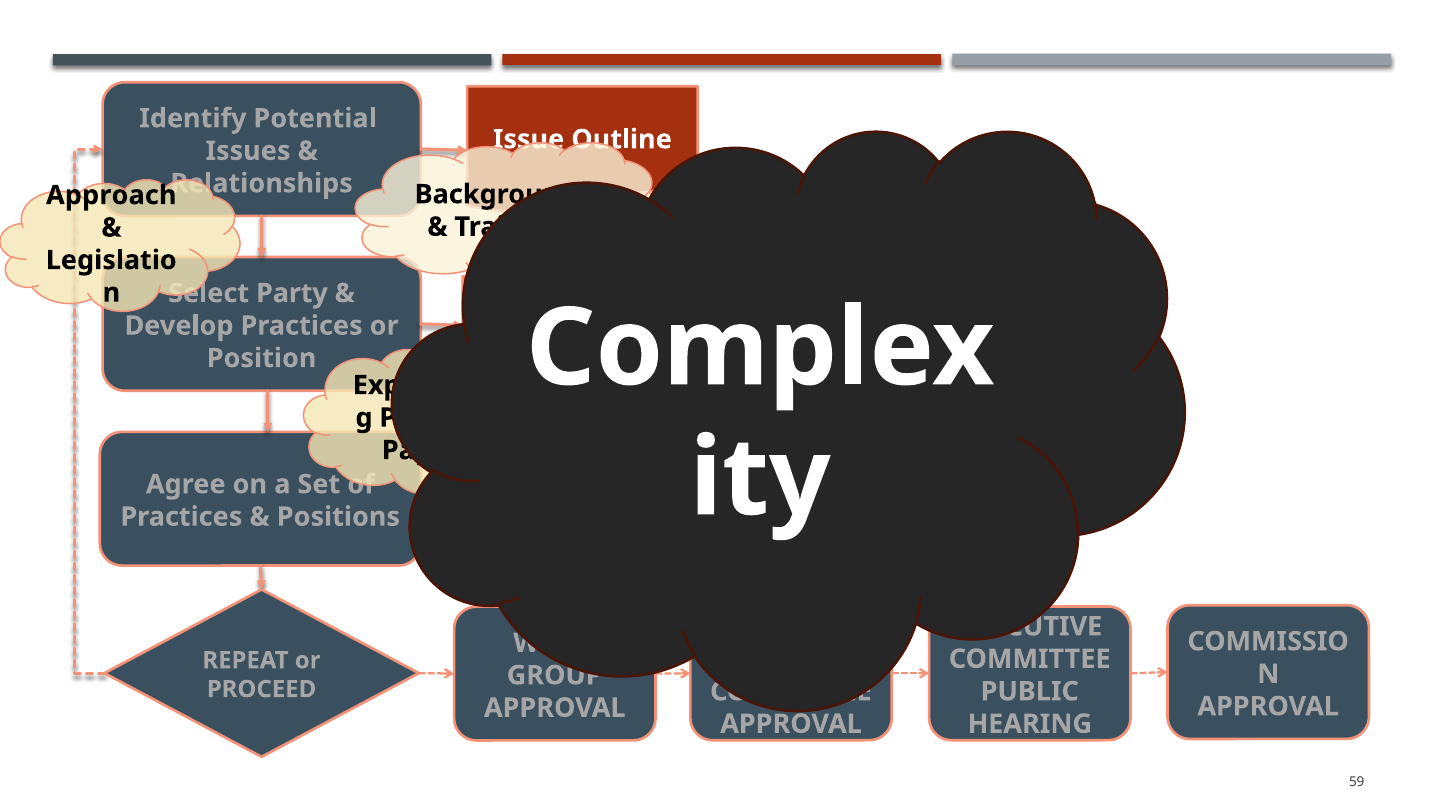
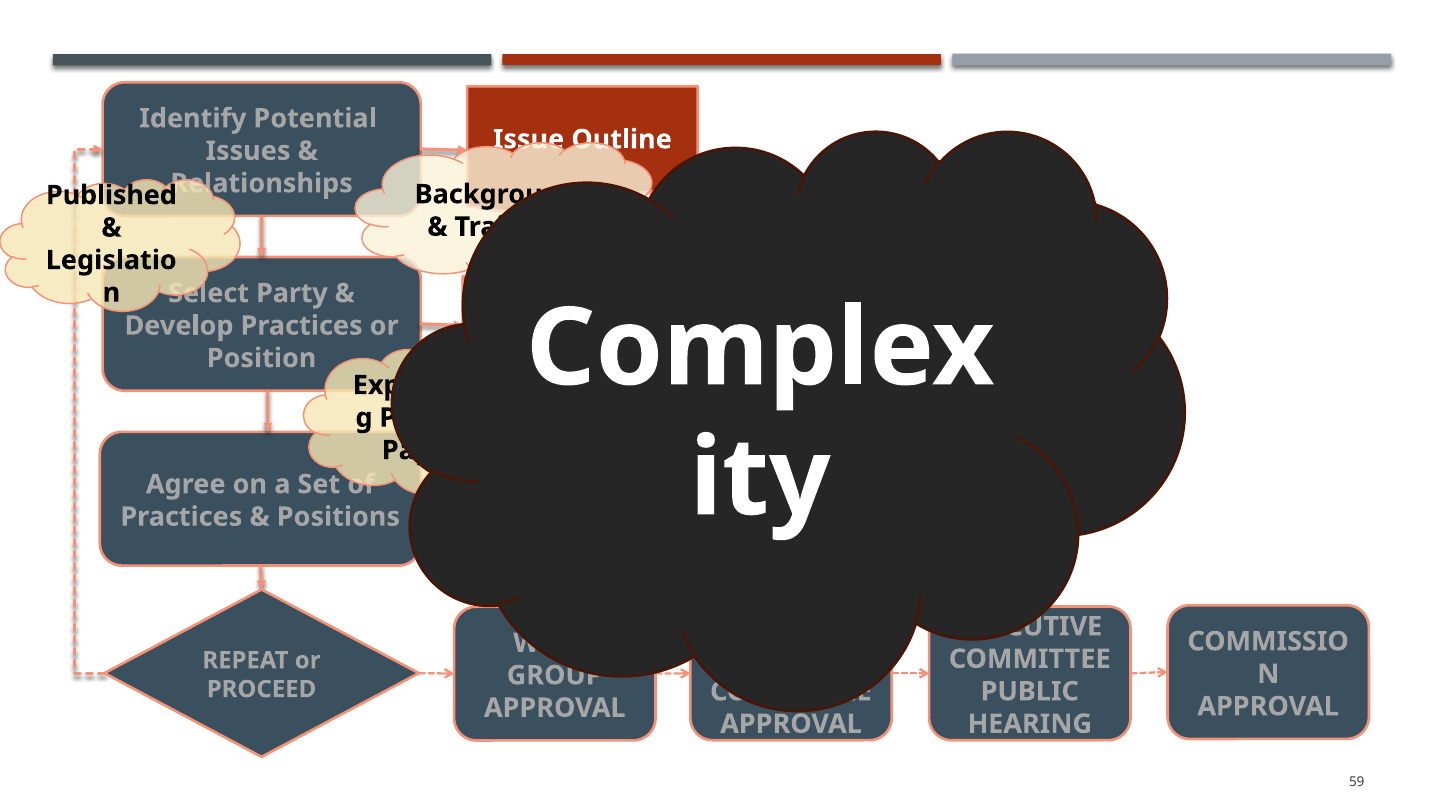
Approach: Approach -> Published
